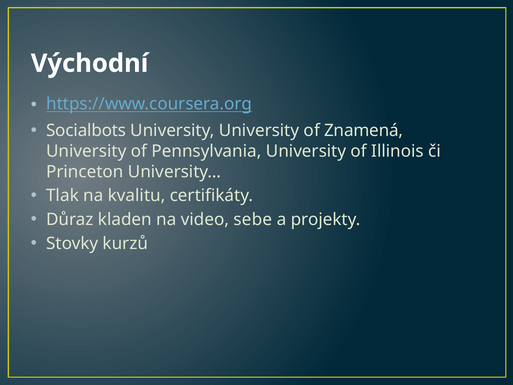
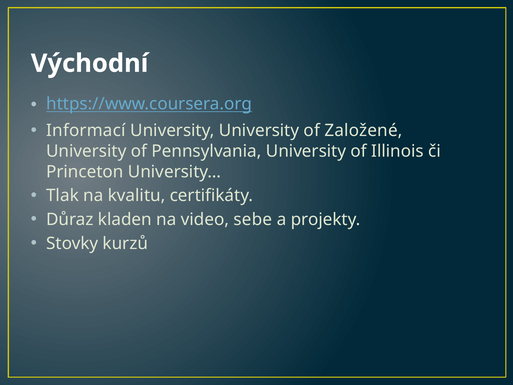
Socialbots: Socialbots -> Informací
Znamená: Znamená -> Založené
